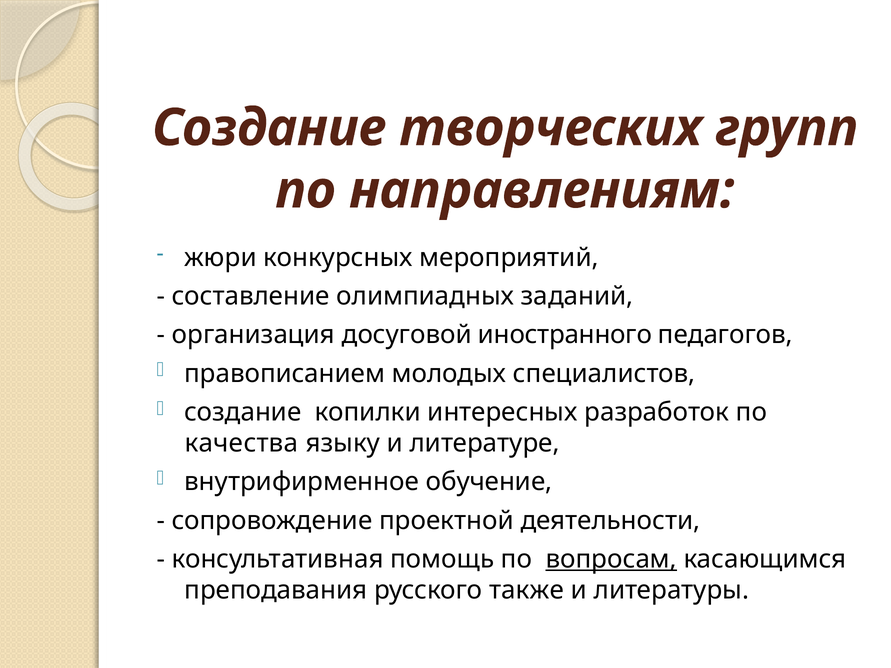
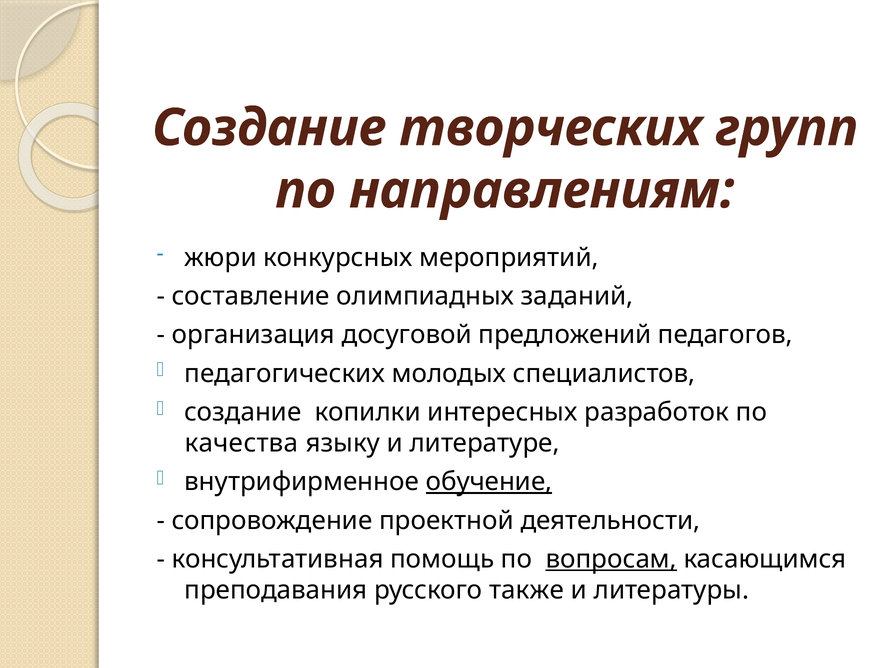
иностранного: иностранного -> предложений
правописанием: правописанием -> педагогических
обучение underline: none -> present
